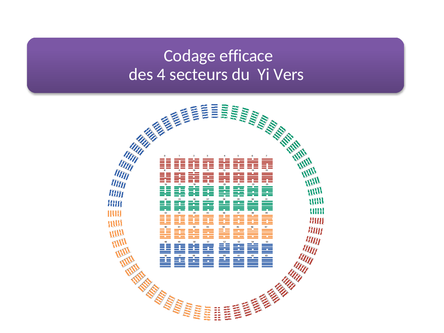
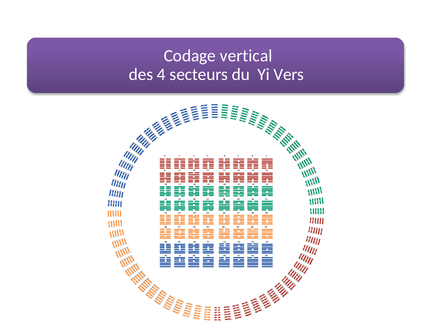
efficace: efficace -> vertical
